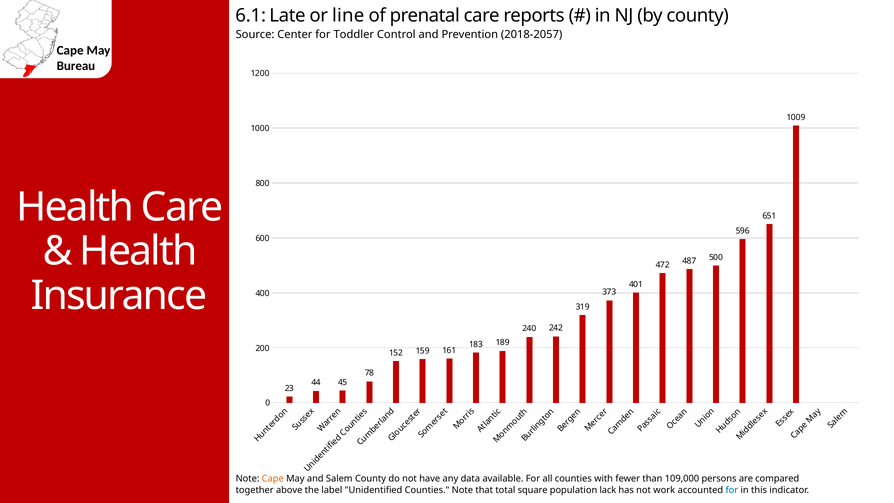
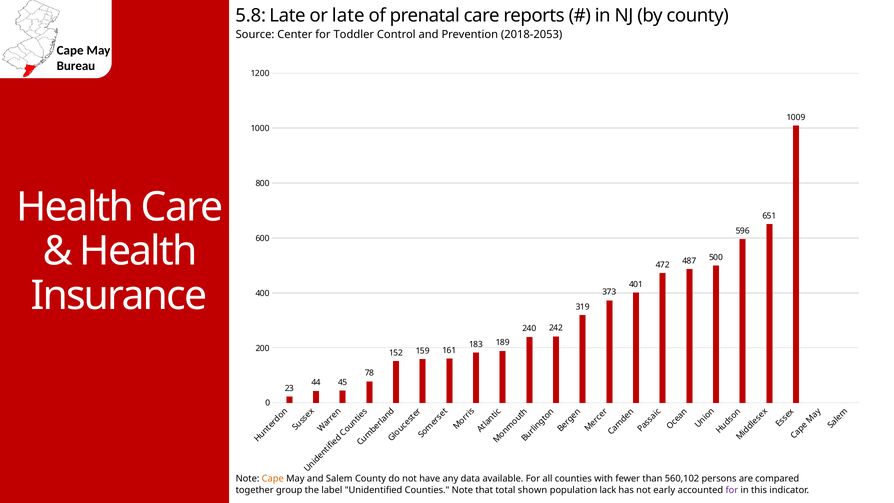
6.1: 6.1 -> 5.8
or line: line -> late
2018-2057: 2018-2057 -> 2018-2053
109,000: 109,000 -> 560,102
above: above -> group
square: square -> shown
work: work -> early
for at (732, 490) colour: blue -> purple
